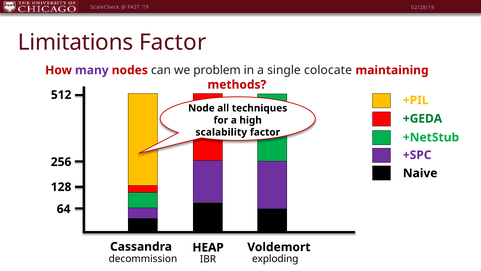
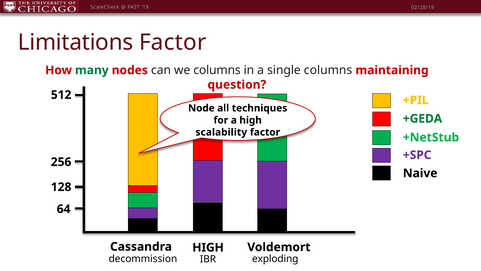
many colour: purple -> green
we problem: problem -> columns
single colocate: colocate -> columns
methods: methods -> question
Cassandra HEAP: HEAP -> HIGH
